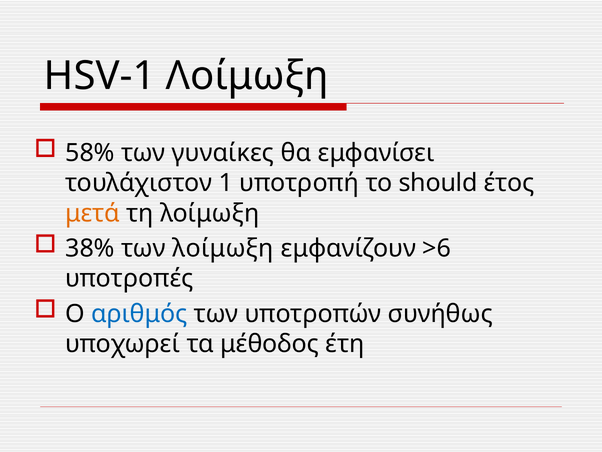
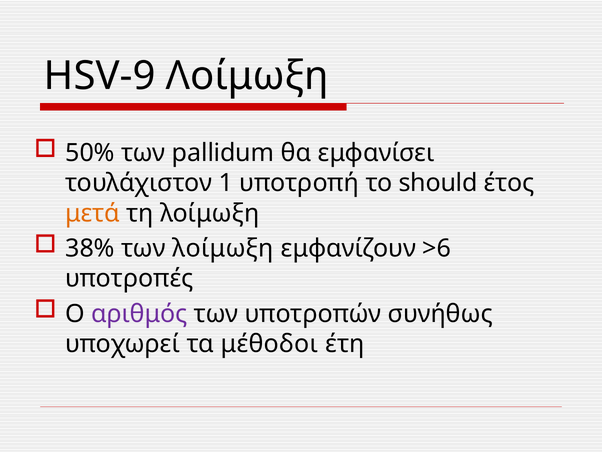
HSV-1: HSV-1 -> HSV-9
58%: 58% -> 50%
γυναίκες: γυναίκες -> pallidum
αριθμός colour: blue -> purple
μέθοδος: μέθοδος -> μέθοδοι
